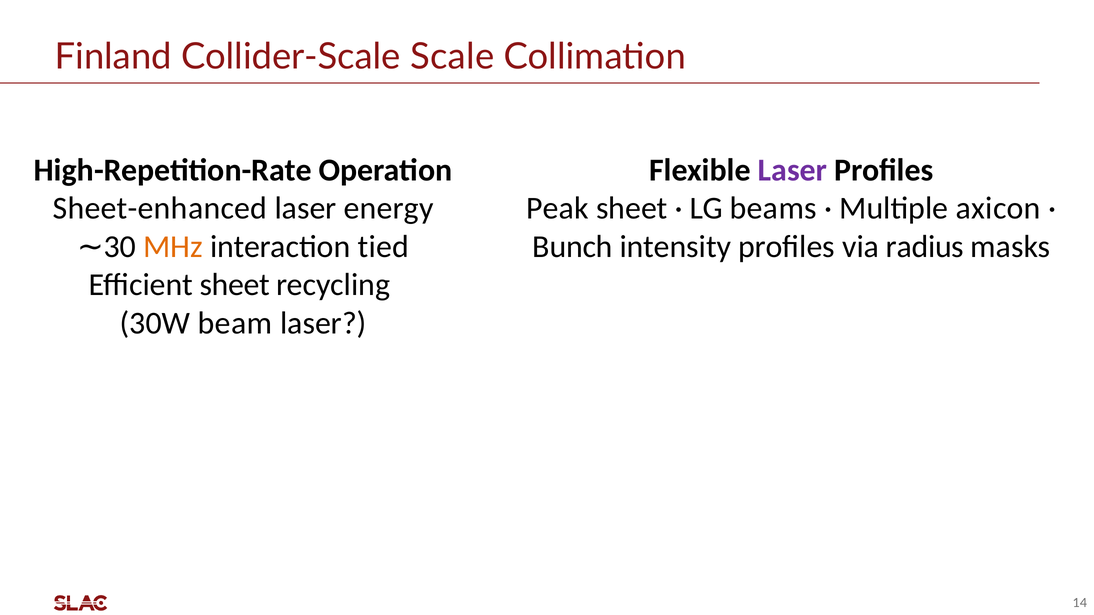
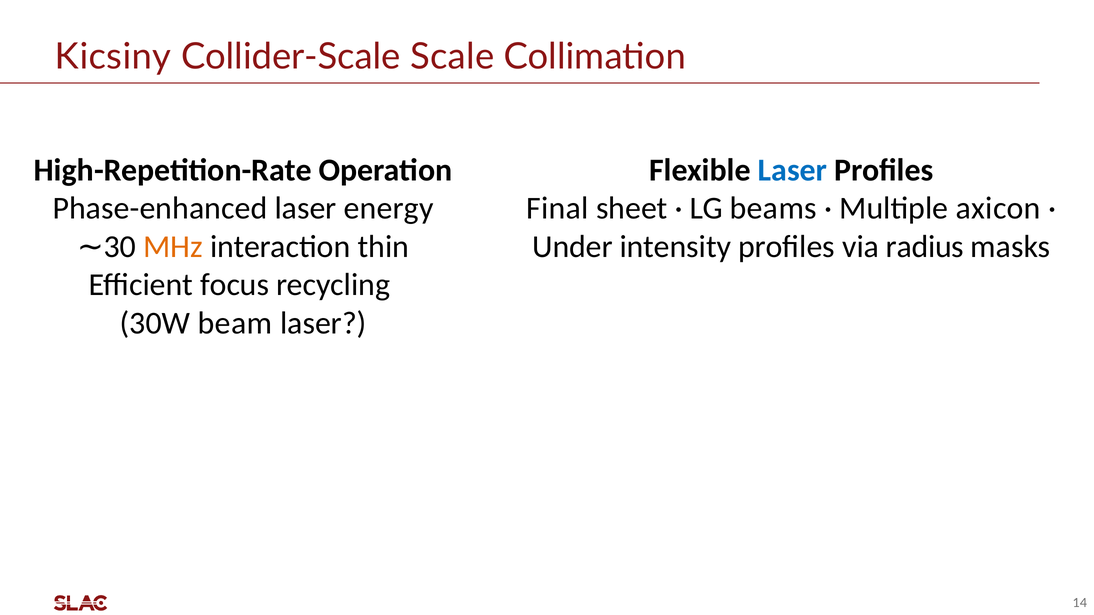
Finland: Finland -> Kicsiny
Laser at (792, 170) colour: purple -> blue
Sheet-enhanced: Sheet-enhanced -> Phase-enhanced
Peak: Peak -> Final
tied: tied -> thin
Bunch: Bunch -> Under
Efficient sheet: sheet -> focus
